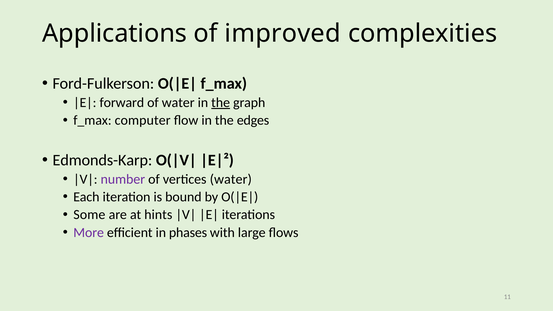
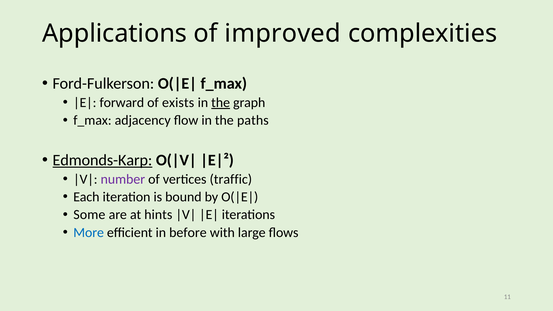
of water: water -> exists
computer: computer -> adjacency
edges: edges -> paths
Edmonds-Karp underline: none -> present
vertices water: water -> traffic
More colour: purple -> blue
phases: phases -> before
